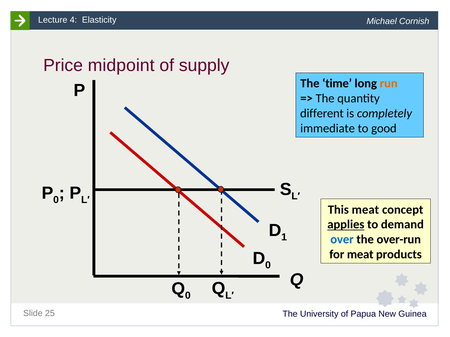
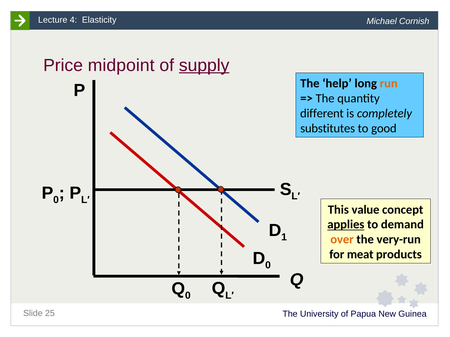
supply underline: none -> present
time: time -> help
immediate: immediate -> substitutes
This meat: meat -> value
over colour: blue -> orange
over-run: over-run -> very-run
